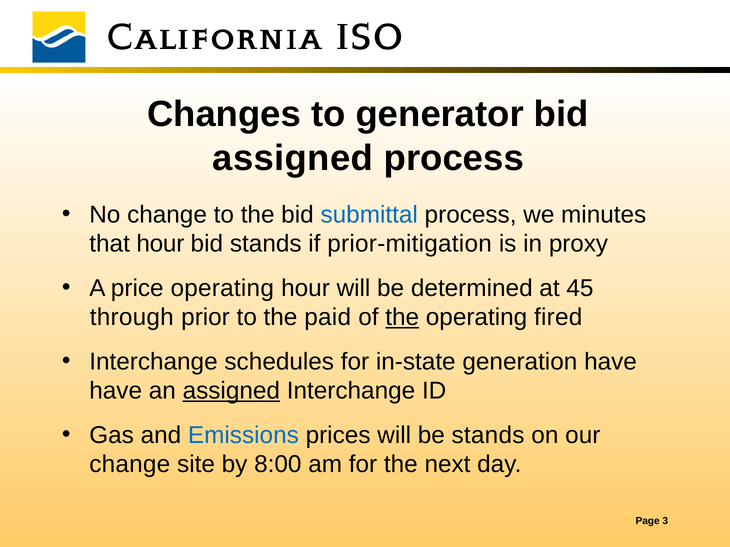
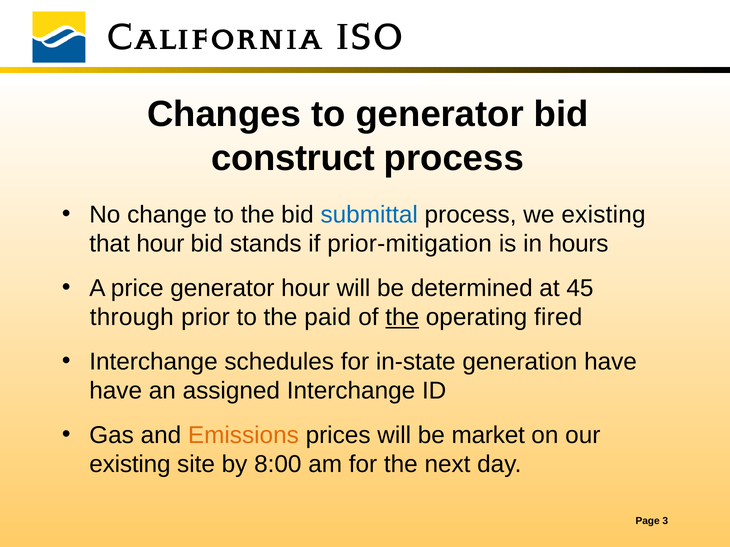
assigned at (293, 158): assigned -> construct
we minutes: minutes -> existing
proxy: proxy -> hours
price operating: operating -> generator
assigned at (231, 391) underline: present -> none
Emissions colour: blue -> orange
be stands: stands -> market
change at (130, 465): change -> existing
